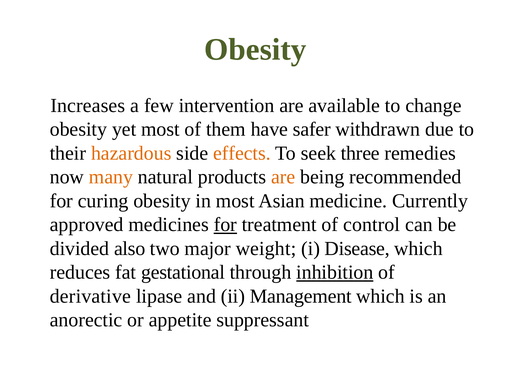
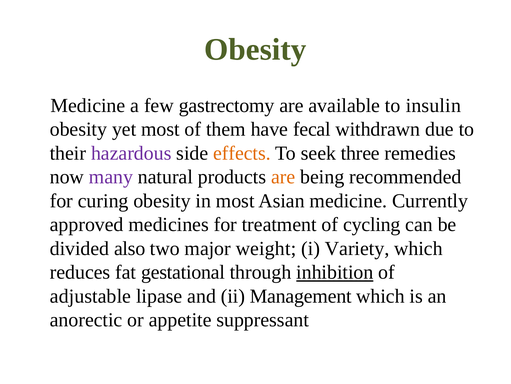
Increases at (88, 105): Increases -> Medicine
intervention: intervention -> gastrectomy
change: change -> insulin
safer: safer -> fecal
hazardous colour: orange -> purple
many colour: orange -> purple
for at (225, 224) underline: present -> none
control: control -> cycling
Disease: Disease -> Variety
derivative: derivative -> adjustable
